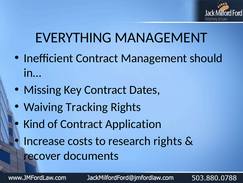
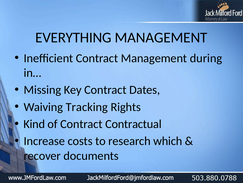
should: should -> during
Application: Application -> Contractual
research rights: rights -> which
